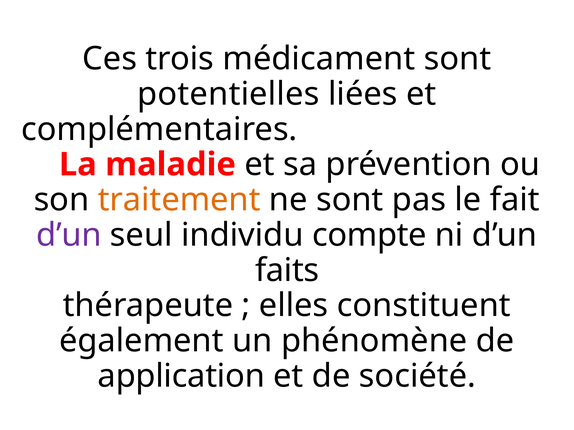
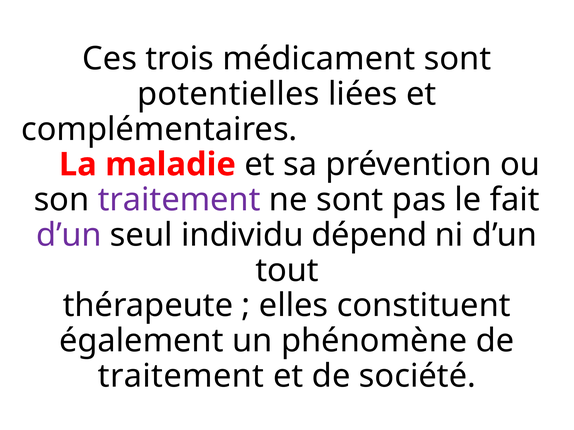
traitement at (179, 200) colour: orange -> purple
compte: compte -> dépend
faits: faits -> tout
application at (181, 377): application -> traitement
